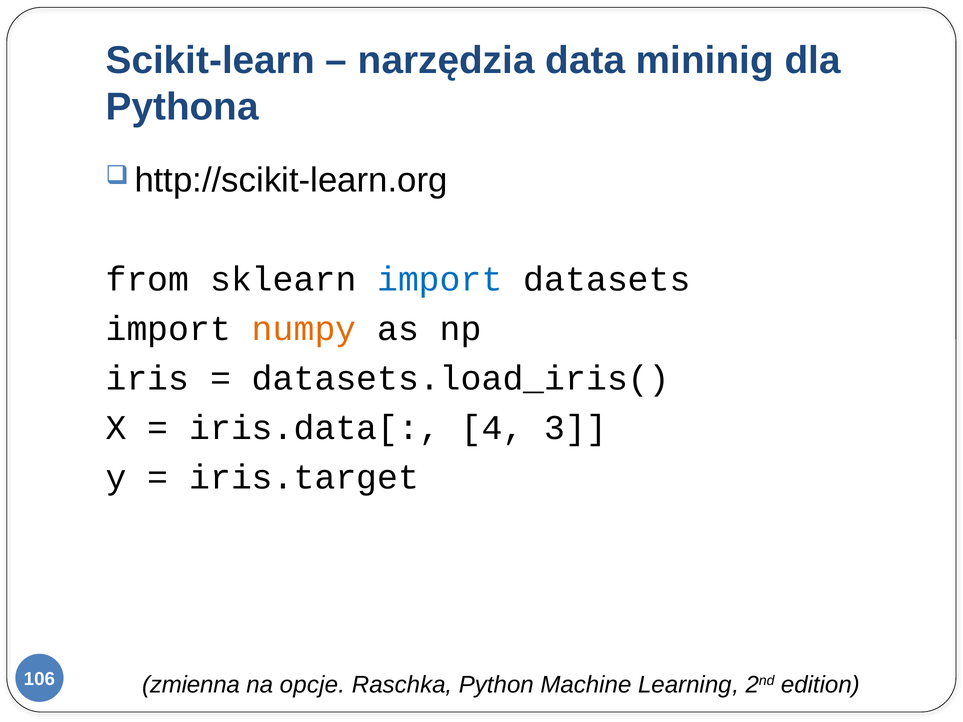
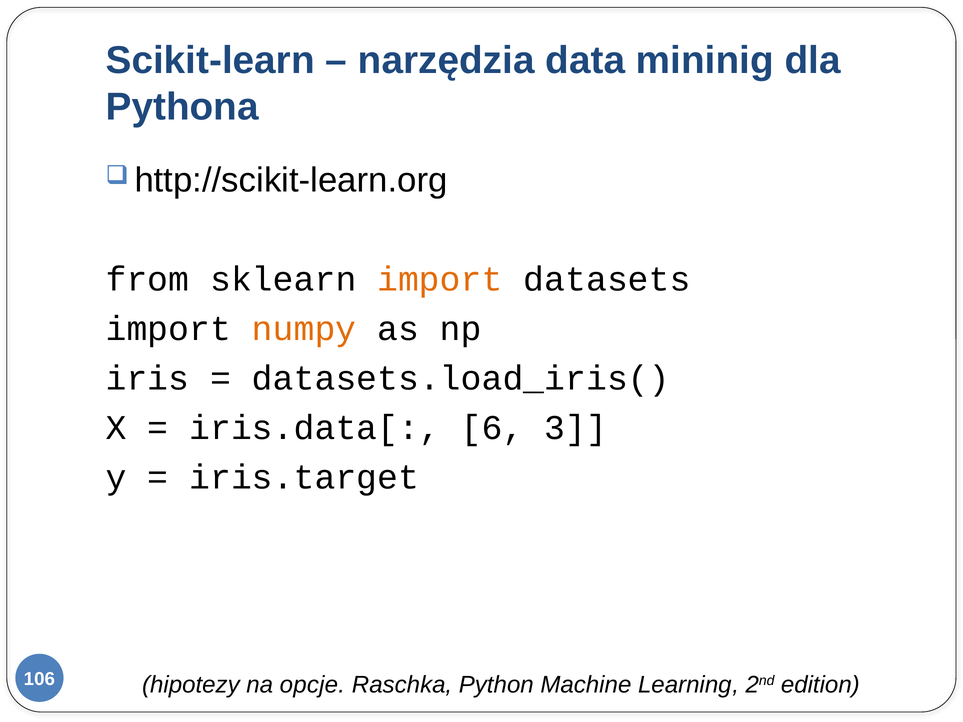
import at (440, 279) colour: blue -> orange
4: 4 -> 6
zmienna: zmienna -> hipotezy
